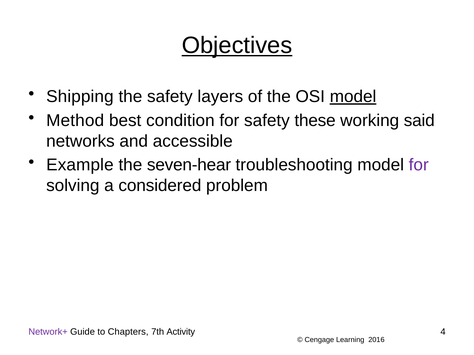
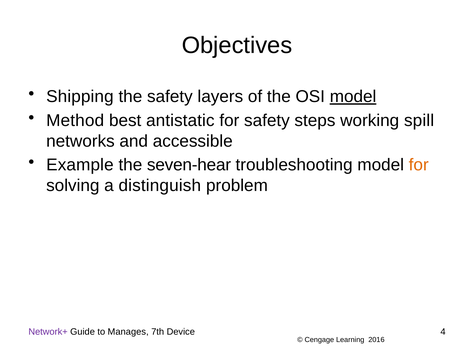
Objectives underline: present -> none
condition: condition -> antistatic
these: these -> steps
said: said -> spill
for at (419, 165) colour: purple -> orange
considered: considered -> distinguish
Chapters: Chapters -> Manages
Activity: Activity -> Device
